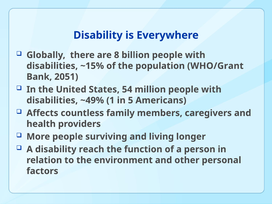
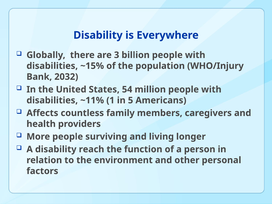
8: 8 -> 3
WHO/Grant: WHO/Grant -> WHO/Injury
2051: 2051 -> 2032
~49%: ~49% -> ~11%
